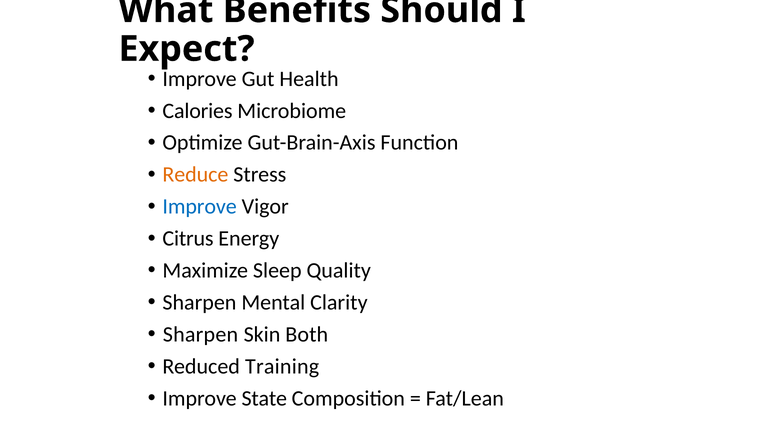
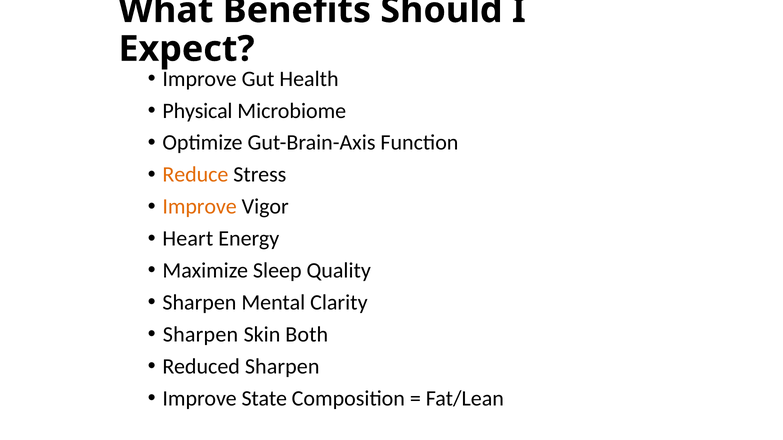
Calories: Calories -> Physical
Improve at (200, 207) colour: blue -> orange
Citrus: Citrus -> Heart
Reduced Training: Training -> Sharpen
